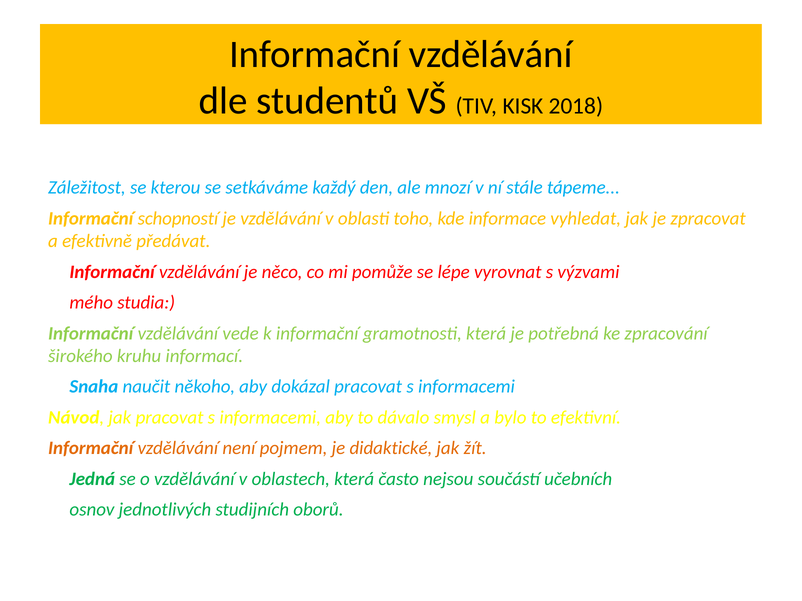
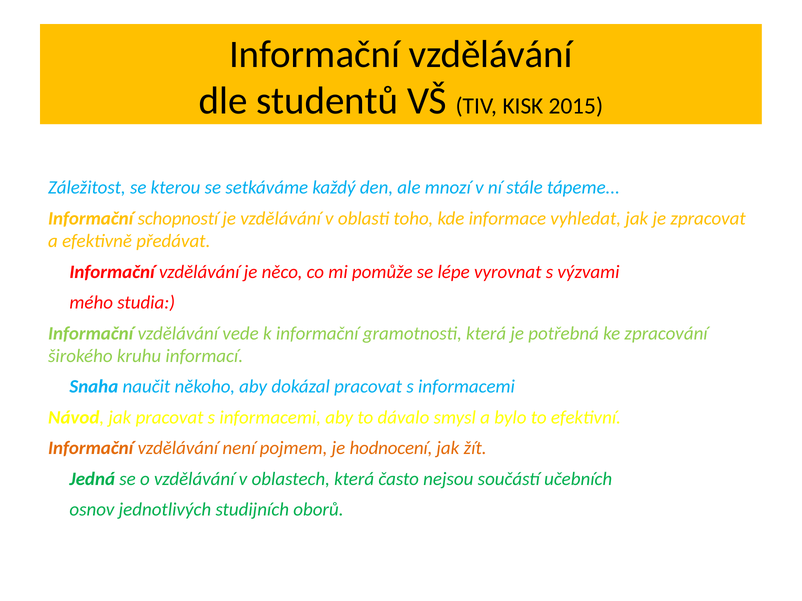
2018: 2018 -> 2015
didaktické: didaktické -> hodnocení
